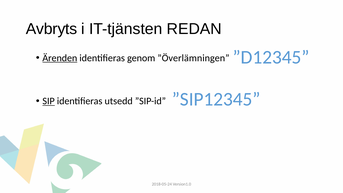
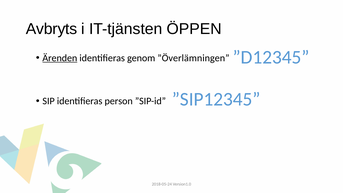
REDAN: REDAN -> ÖPPEN
SIP underline: present -> none
utsedd: utsedd -> person
